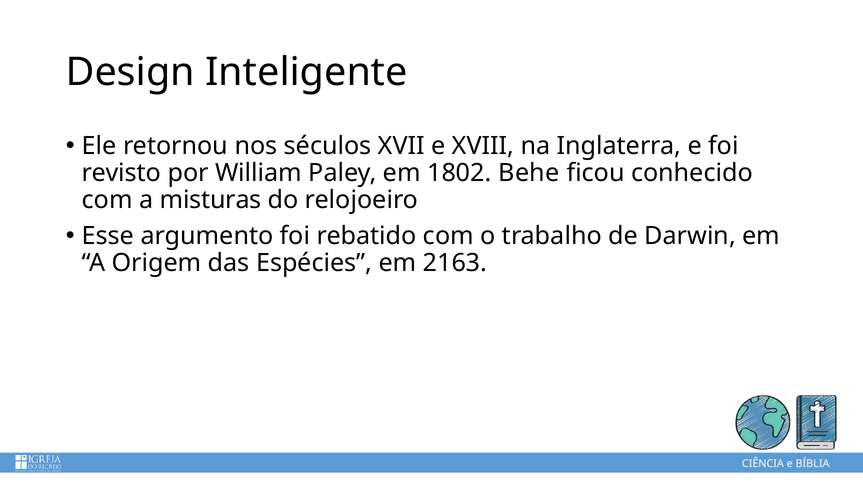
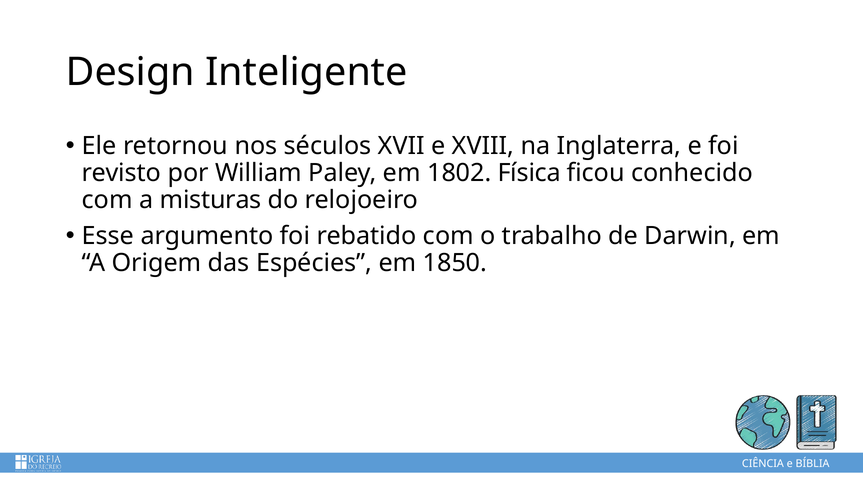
Behe: Behe -> Física
2163: 2163 -> 1850
